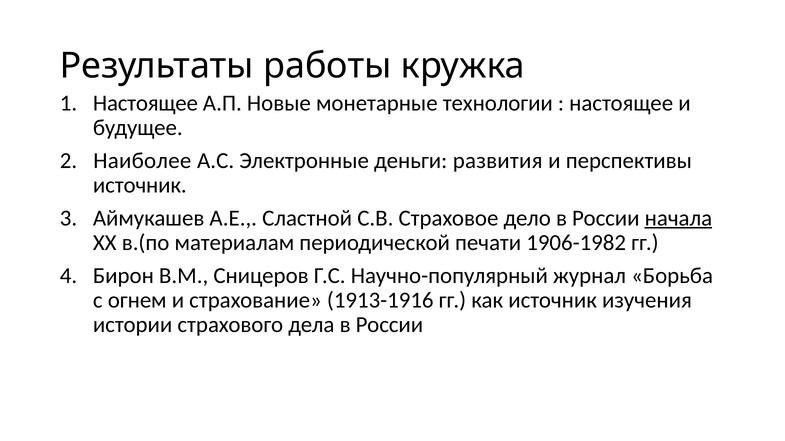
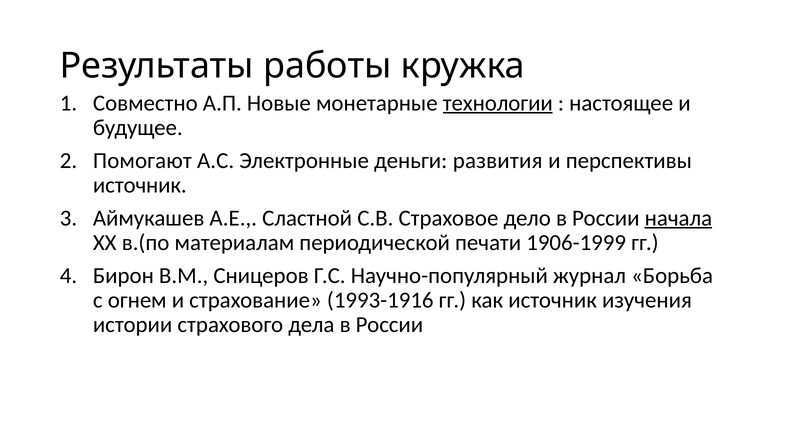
Настоящее at (145, 103): Настоящее -> Совместно
технологии underline: none -> present
Наиболее: Наиболее -> Помогают
1906-1982: 1906-1982 -> 1906-1999
1913-1916: 1913-1916 -> 1993-1916
